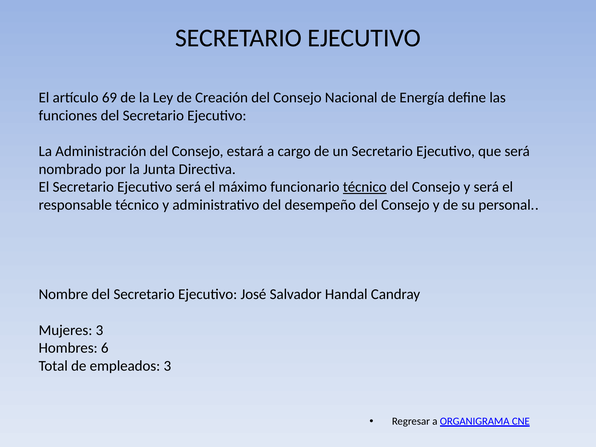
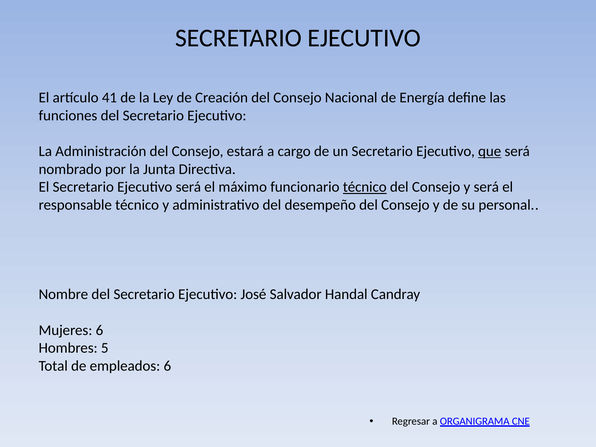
69: 69 -> 41
que underline: none -> present
Mujeres 3: 3 -> 6
6: 6 -> 5
empleados 3: 3 -> 6
